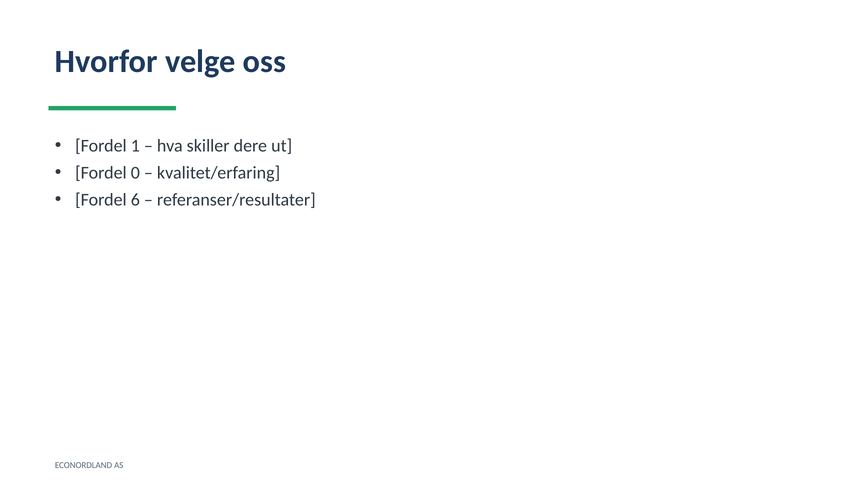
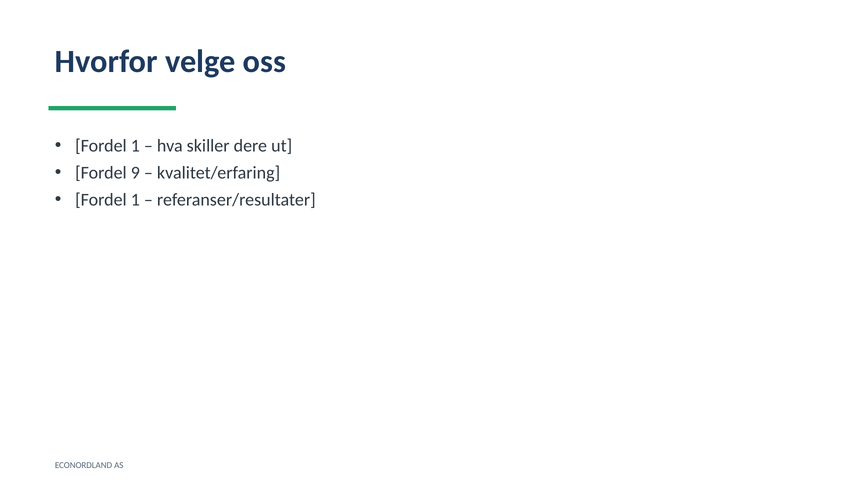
0: 0 -> 9
6 at (135, 200): 6 -> 1
